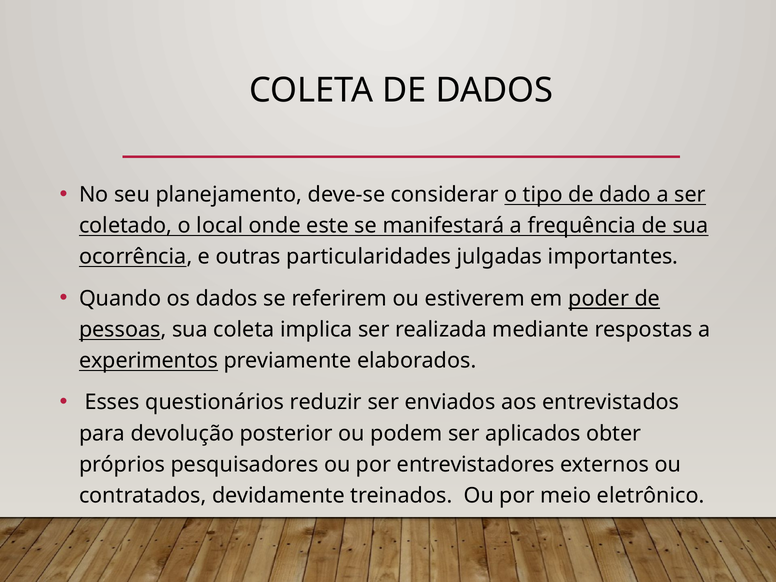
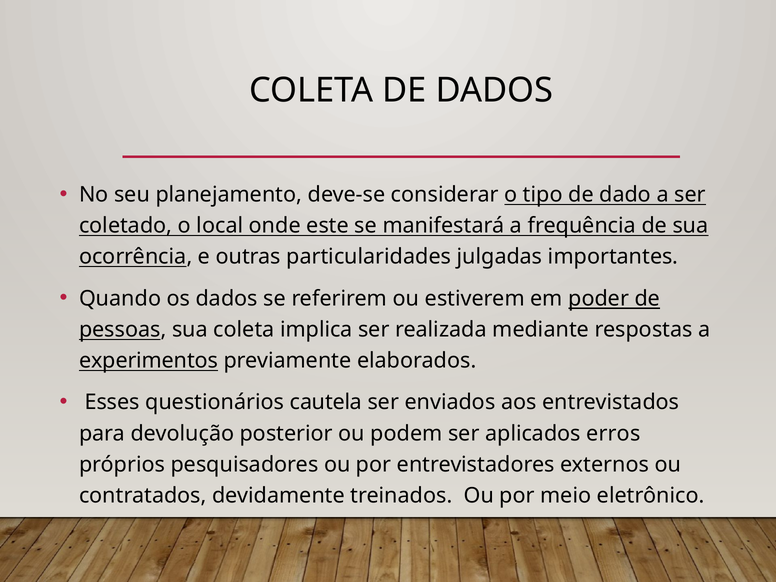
reduzir: reduzir -> cautela
obter: obter -> erros
